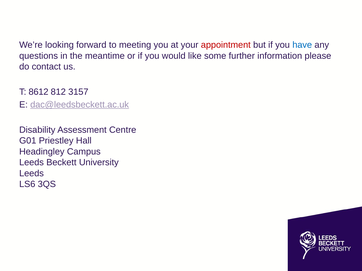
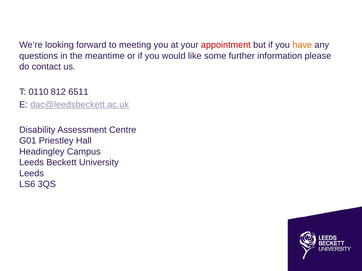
have colour: blue -> orange
8612: 8612 -> 0110
3157: 3157 -> 6511
